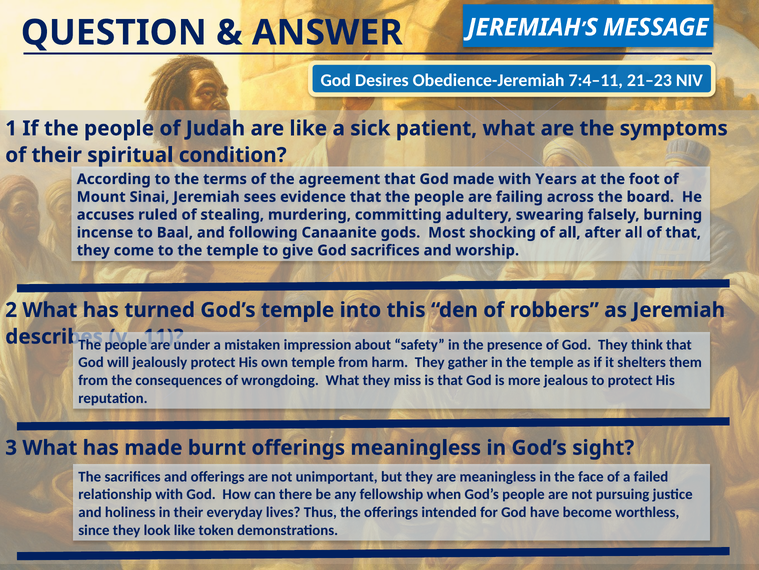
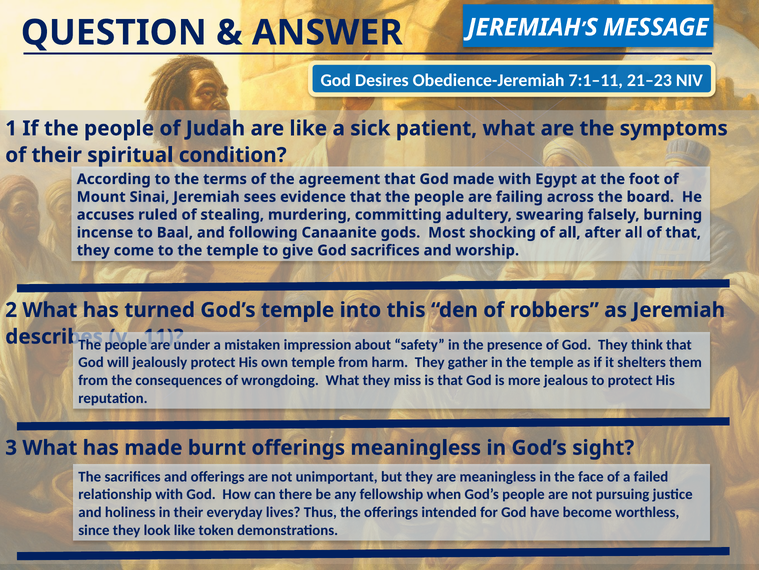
7:4–11: 7:4–11 -> 7:1–11
Years: Years -> Egypt
